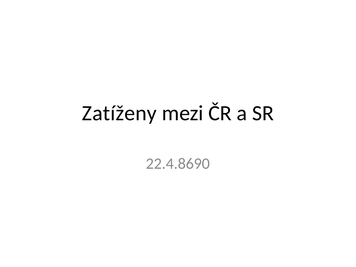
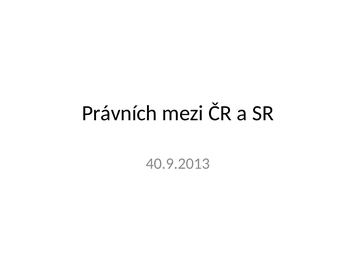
Zatíženy: Zatíženy -> Právních
22.4.8690: 22.4.8690 -> 40.9.2013
